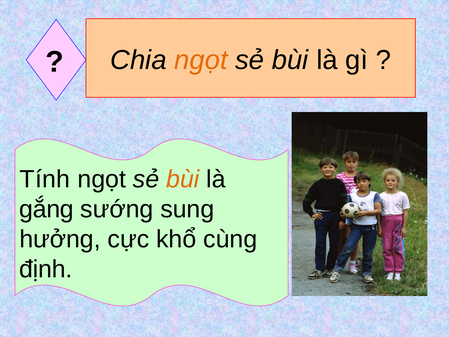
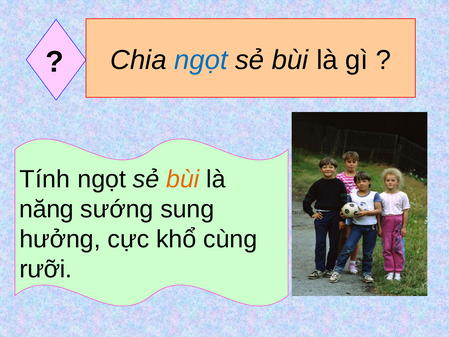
ngọt at (201, 60) colour: orange -> blue
gắng: gắng -> năng
định: định -> rưỡi
